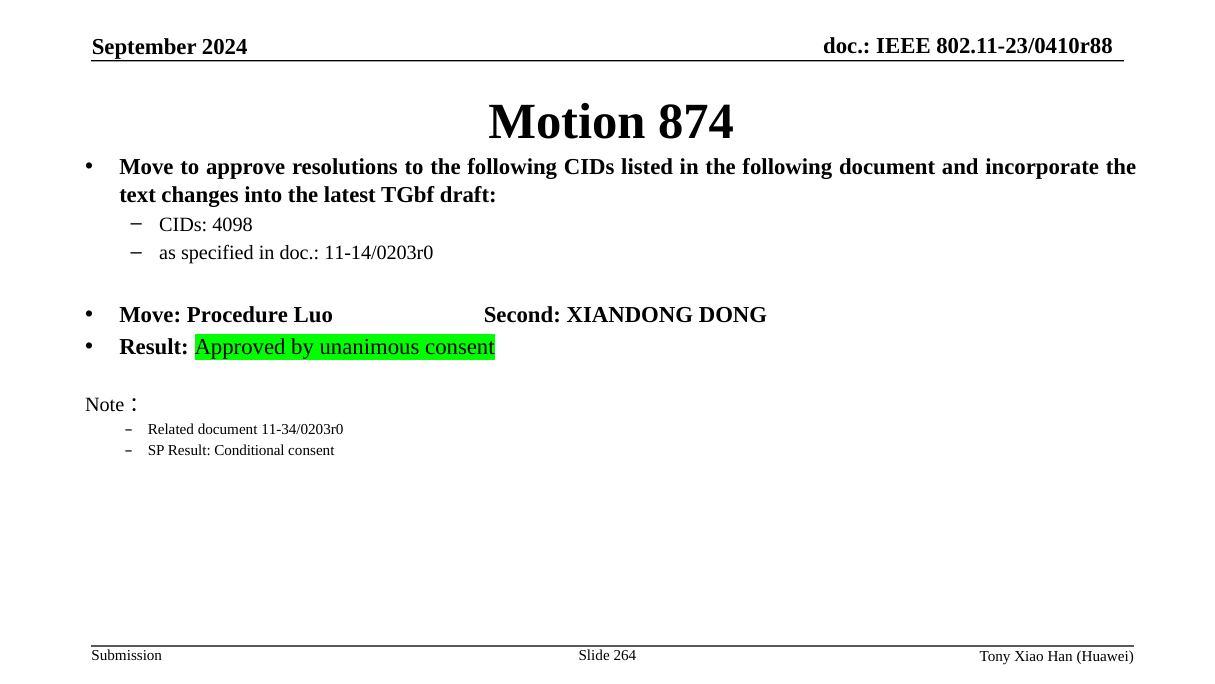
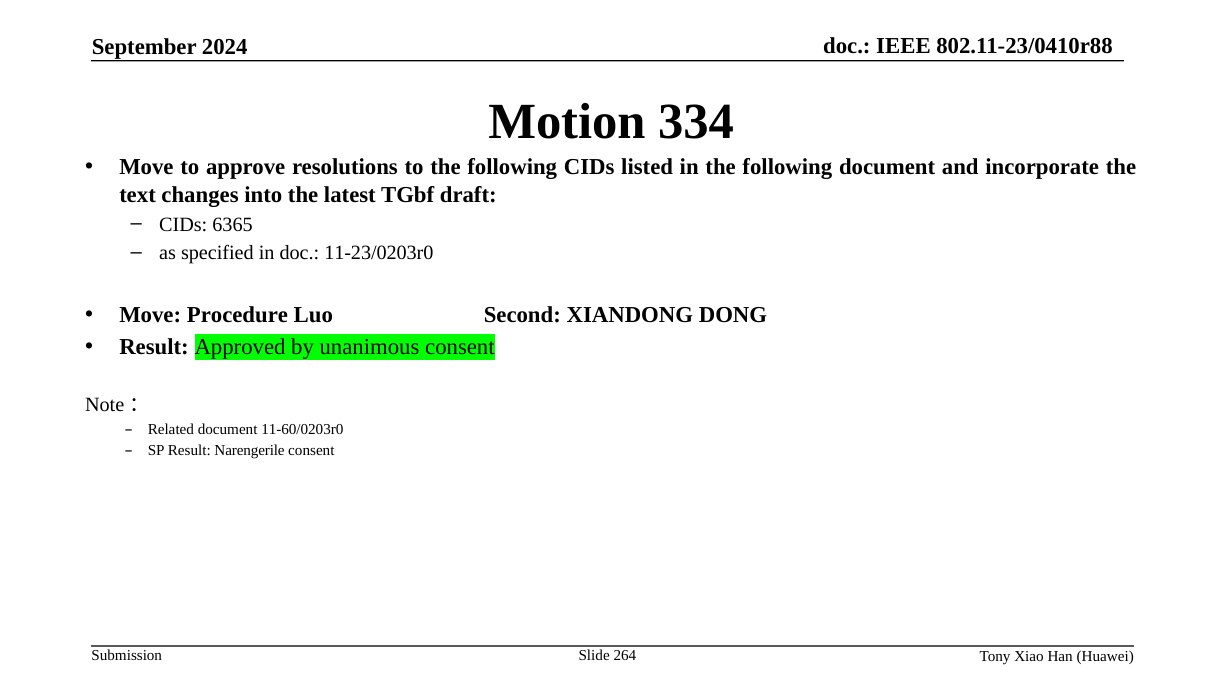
874: 874 -> 334
4098: 4098 -> 6365
11-14/0203r0: 11-14/0203r0 -> 11-23/0203r0
11-34/0203r0: 11-34/0203r0 -> 11-60/0203r0
Conditional: Conditional -> Narengerile
